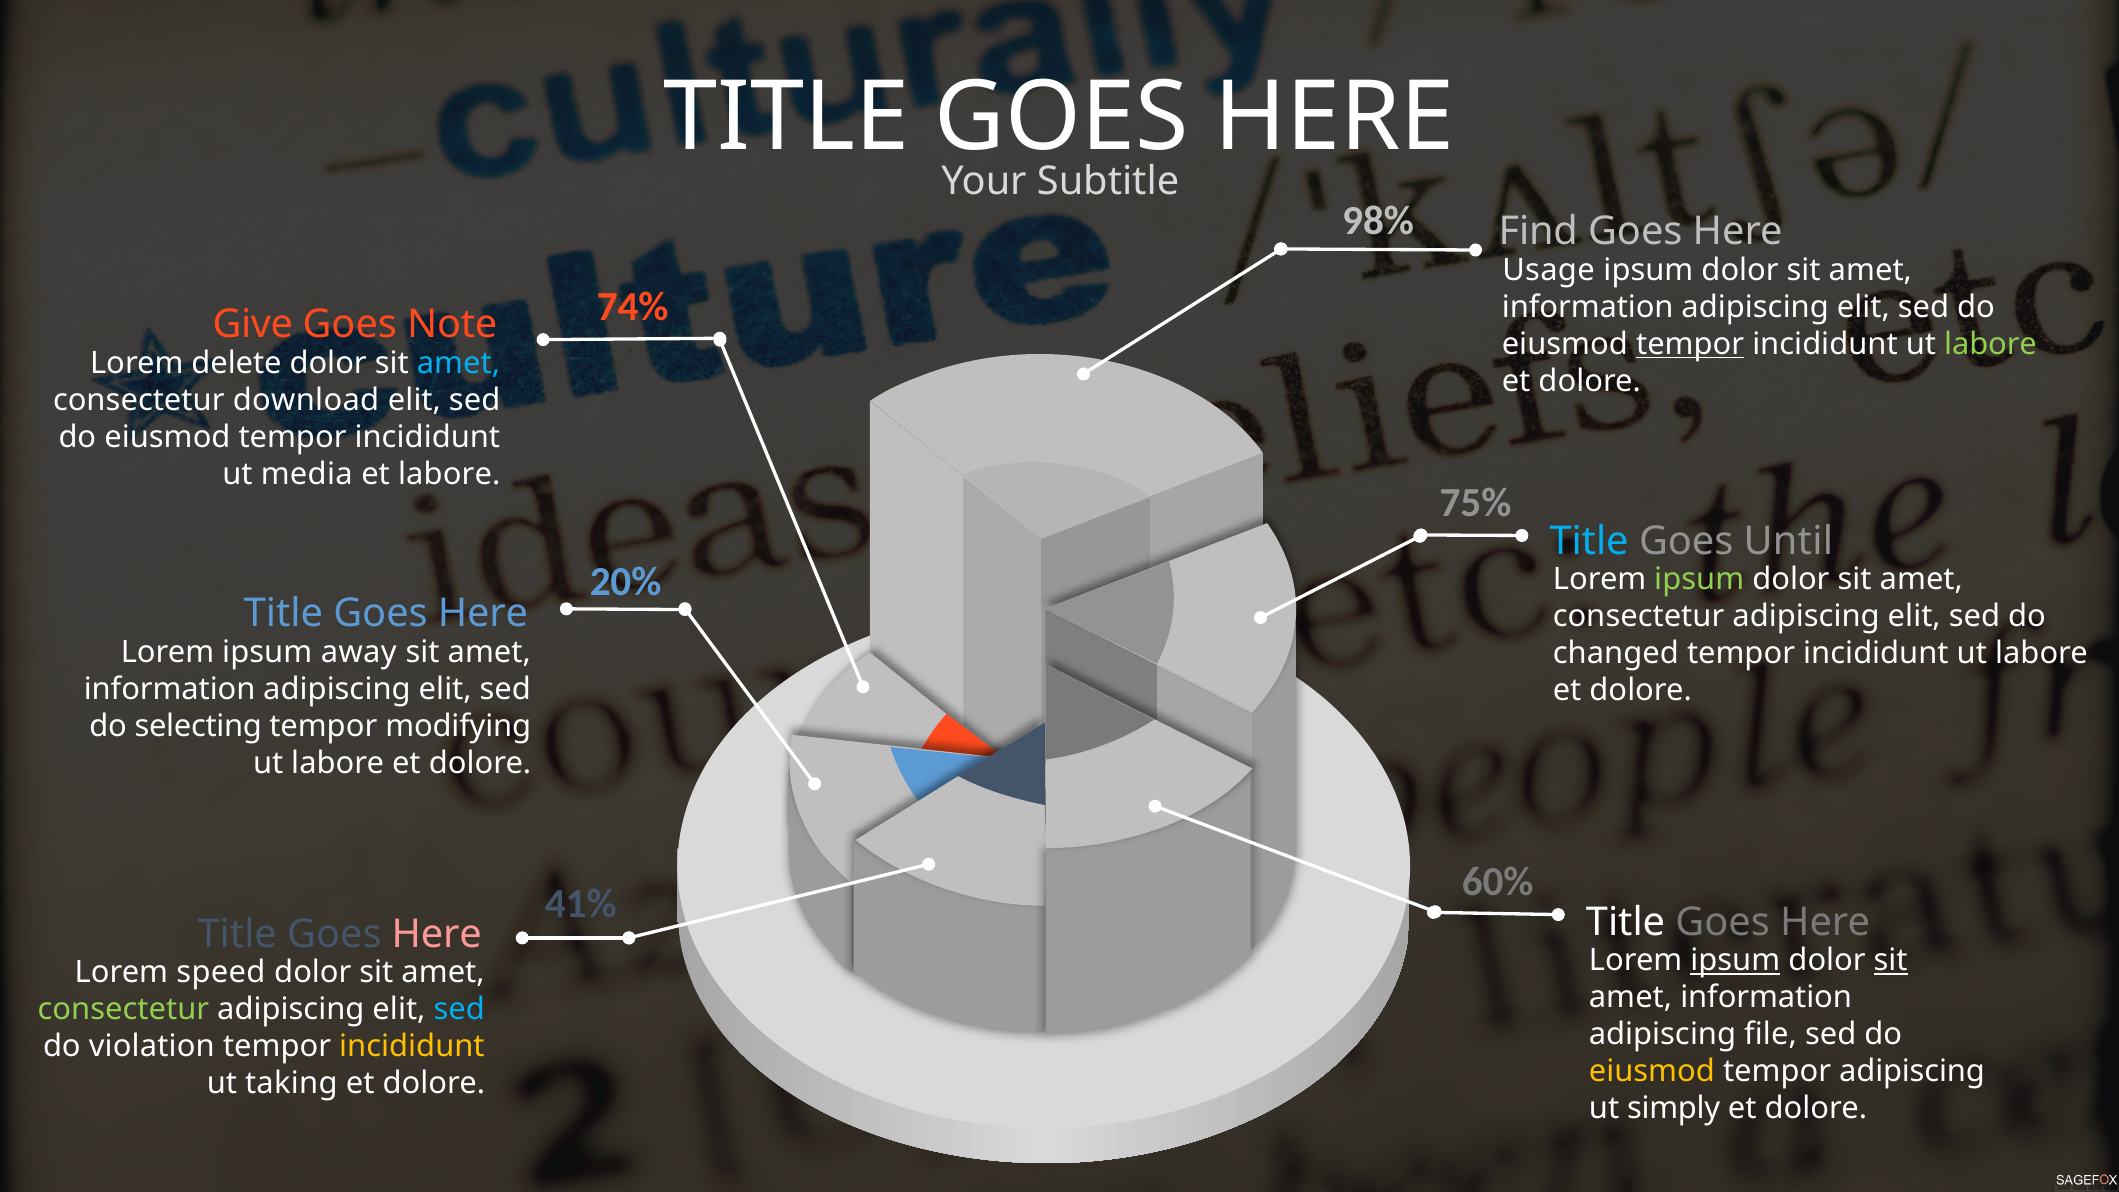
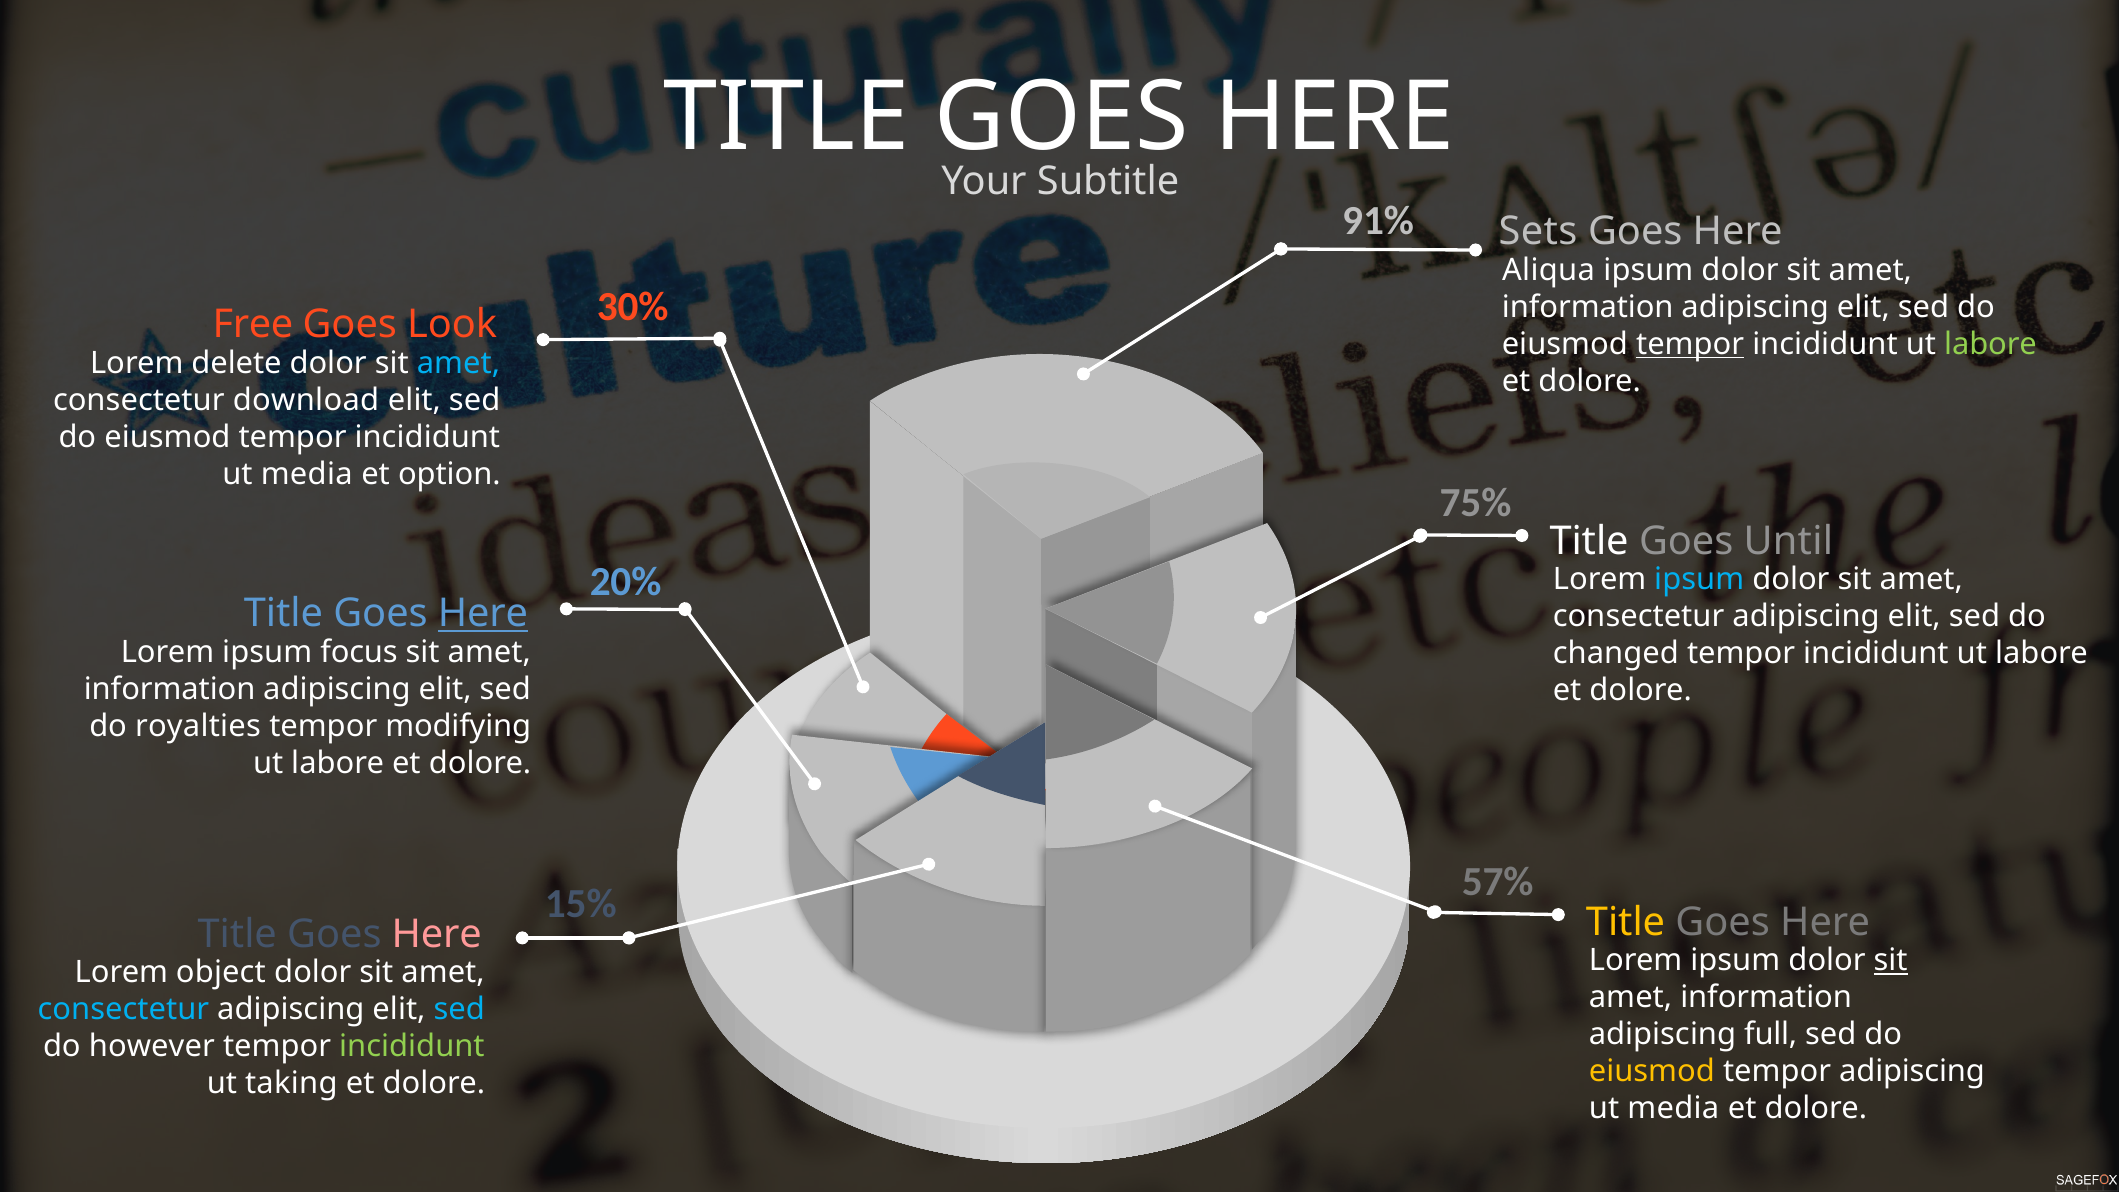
98%: 98% -> 91%
Find: Find -> Sets
Usage: Usage -> Aliqua
74%: 74% -> 30%
Give: Give -> Free
Note: Note -> Look
et labore: labore -> option
Title at (1589, 541) colour: light blue -> white
ipsum at (1699, 579) colour: light green -> light blue
Here at (483, 614) underline: none -> present
away: away -> focus
selecting: selecting -> royalties
60%: 60% -> 57%
41%: 41% -> 15%
Title at (1626, 922) colour: white -> yellow
ipsum at (1735, 960) underline: present -> none
speed: speed -> object
consectetur at (123, 1009) colour: light green -> light blue
file: file -> full
violation: violation -> however
incididunt at (412, 1047) colour: yellow -> light green
simply at (1674, 1109): simply -> media
